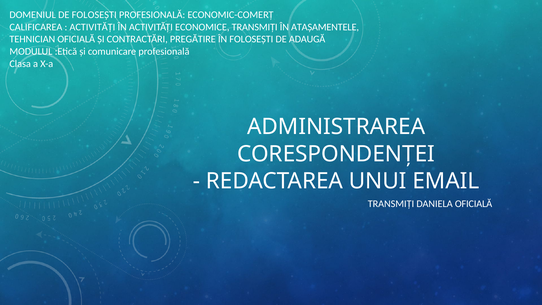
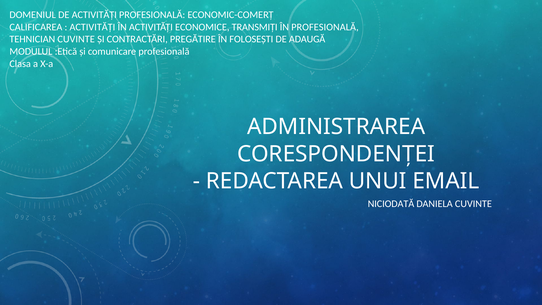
DE FOLOSEȘTI: FOLOSEȘTI -> ACTIVITĂȚI
ÎN ATAȘAMENTELE: ATAȘAMENTELE -> PROFESIONALĂ
TEHNICIAN OFICIALĂ: OFICIALĂ -> CUVINTE
TRANSMIȚI at (391, 204): TRANSMIȚI -> NICIODATĂ
DANIELA OFICIALĂ: OFICIALĂ -> CUVINTE
